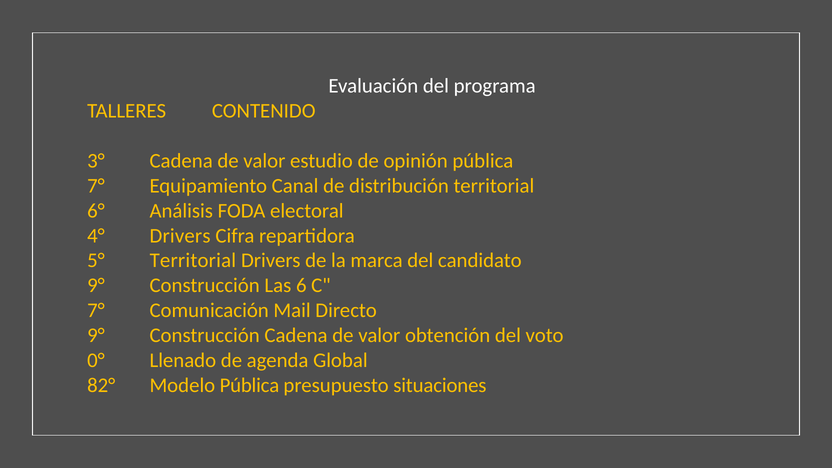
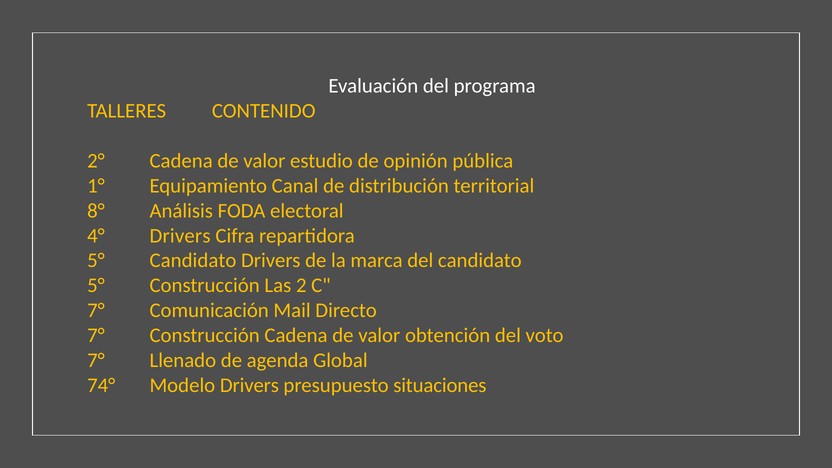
3°: 3° -> 2°
7° at (96, 186): 7° -> 1°
6°: 6° -> 8°
5° Territorial: Territorial -> Candidato
9° at (96, 286): 9° -> 5°
6: 6 -> 2
9° at (96, 335): 9° -> 7°
0° at (96, 360): 0° -> 7°
82°: 82° -> 74°
Modelo Pública: Pública -> Drivers
